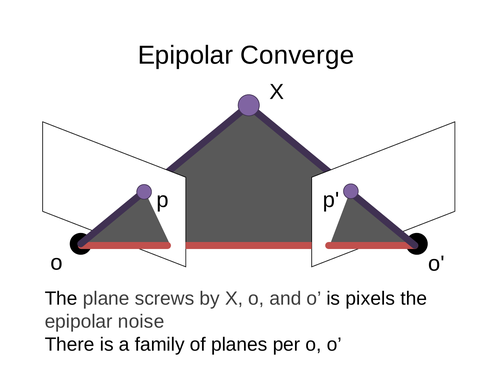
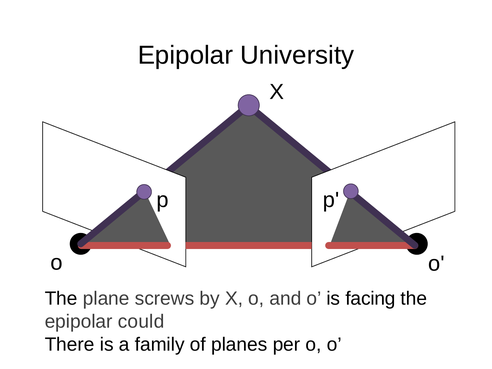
Converge: Converge -> University
pixels: pixels -> facing
noise: noise -> could
